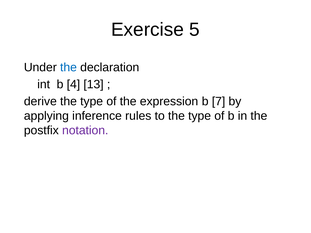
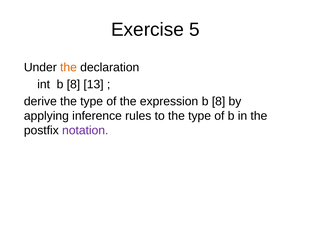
the at (69, 68) colour: blue -> orange
int b 4: 4 -> 8
expression b 7: 7 -> 8
